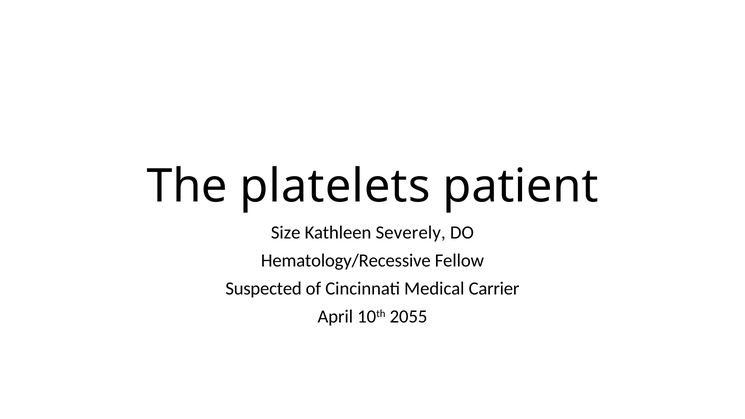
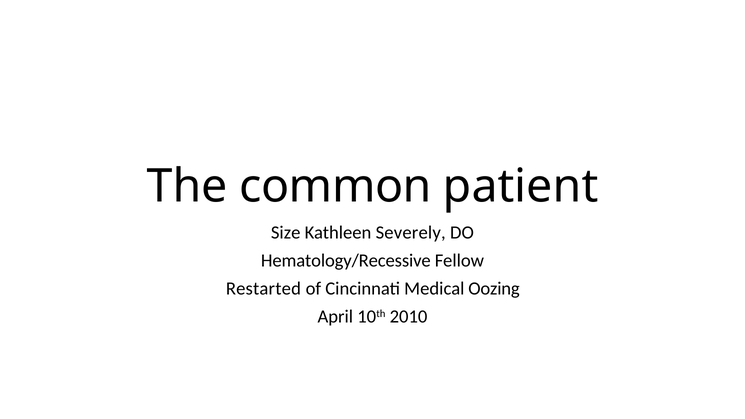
platelets: platelets -> common
Suspected: Suspected -> Restarted
Carrier: Carrier -> Oozing
2055: 2055 -> 2010
